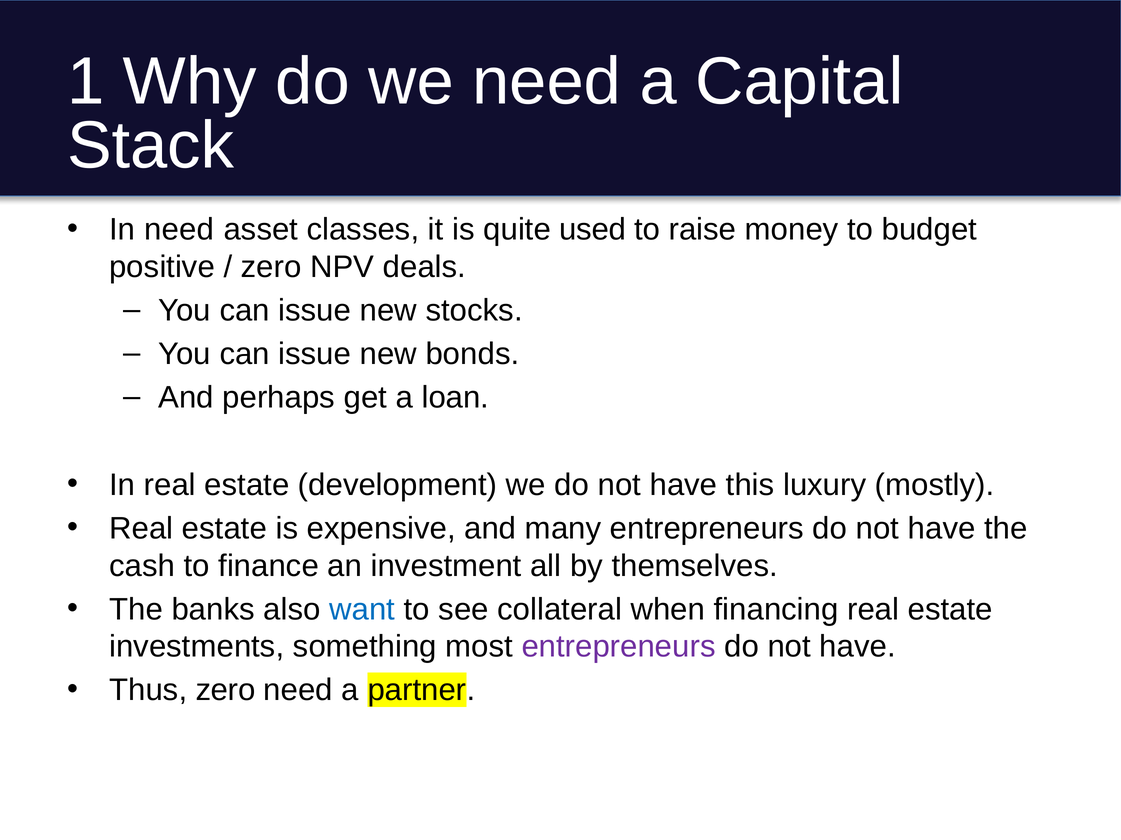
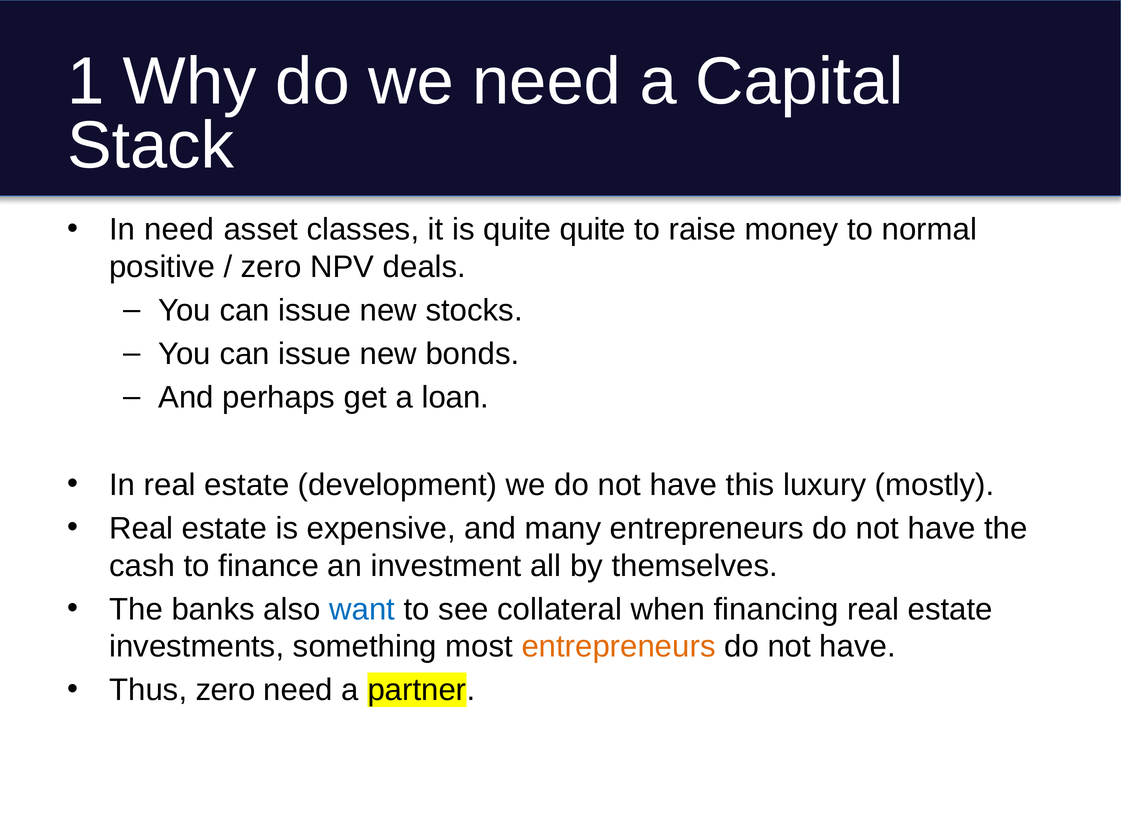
quite used: used -> quite
budget: budget -> normal
entrepreneurs at (619, 647) colour: purple -> orange
